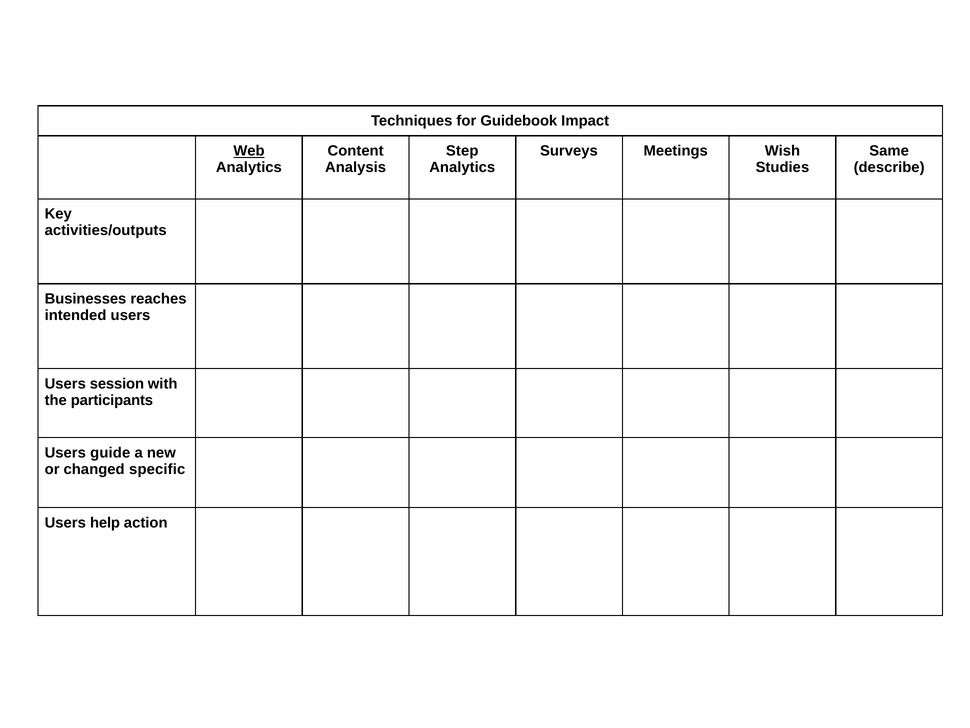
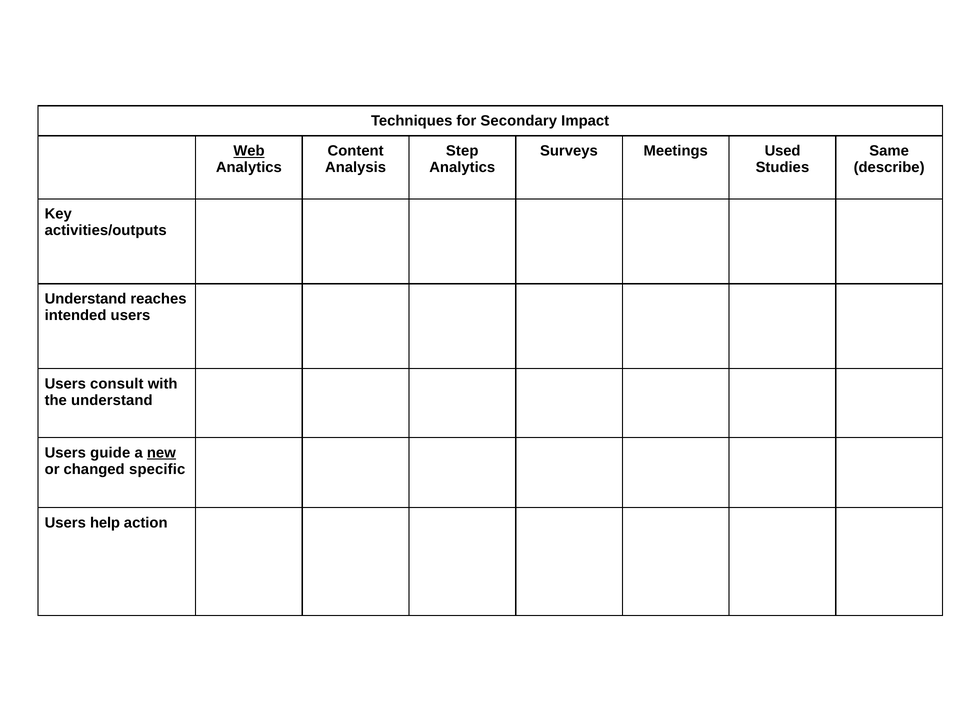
Guidebook: Guidebook -> Secondary
Wish: Wish -> Used
Businesses at (86, 299): Businesses -> Understand
session: session -> consult
the participants: participants -> understand
new underline: none -> present
